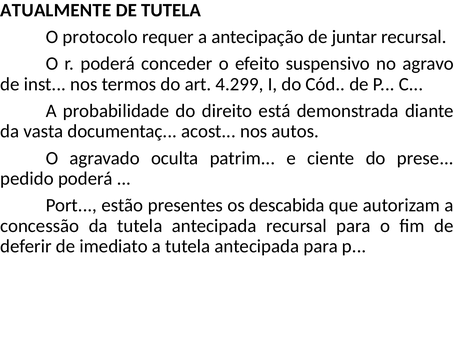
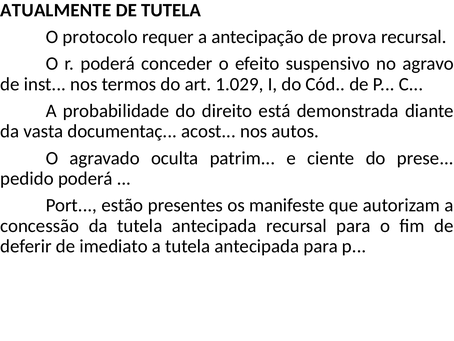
juntar: juntar -> prova
4.299: 4.299 -> 1.029
descabida: descabida -> manifeste
